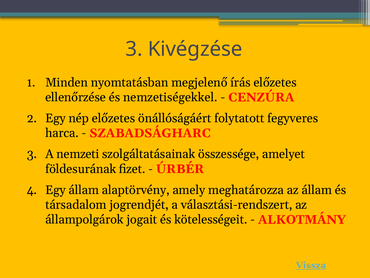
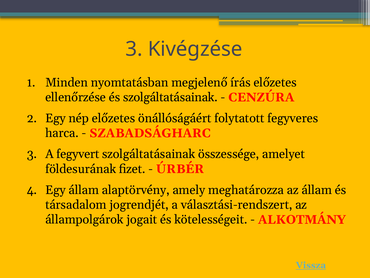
és nemzetiségekkel: nemzetiségekkel -> szolgáltatásainak
nemzeti: nemzeti -> fegyvert
